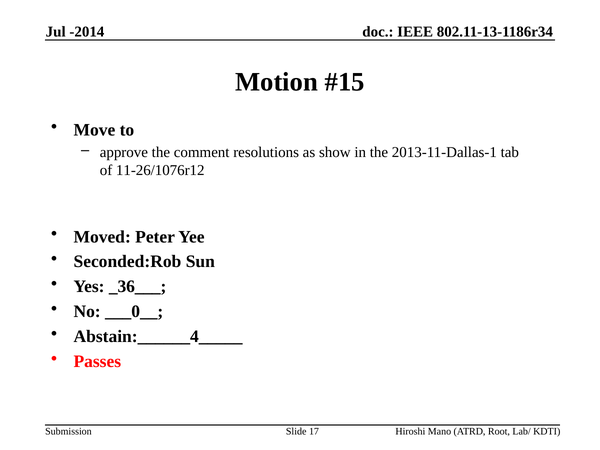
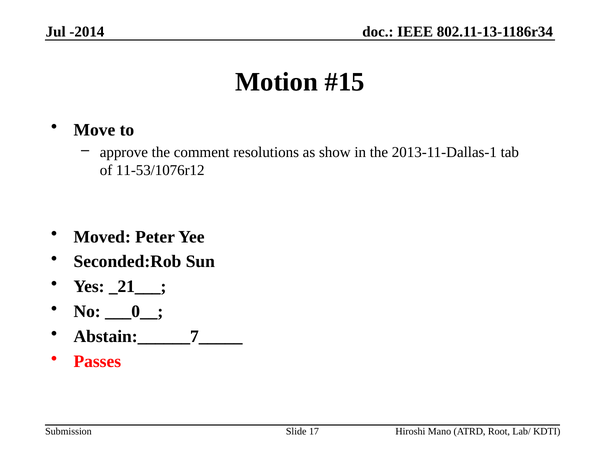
11-26/1076r12: 11-26/1076r12 -> 11-53/1076r12
_36___: _36___ -> _21___
Abstain:______4_____: Abstain:______4_____ -> Abstain:______7_____
